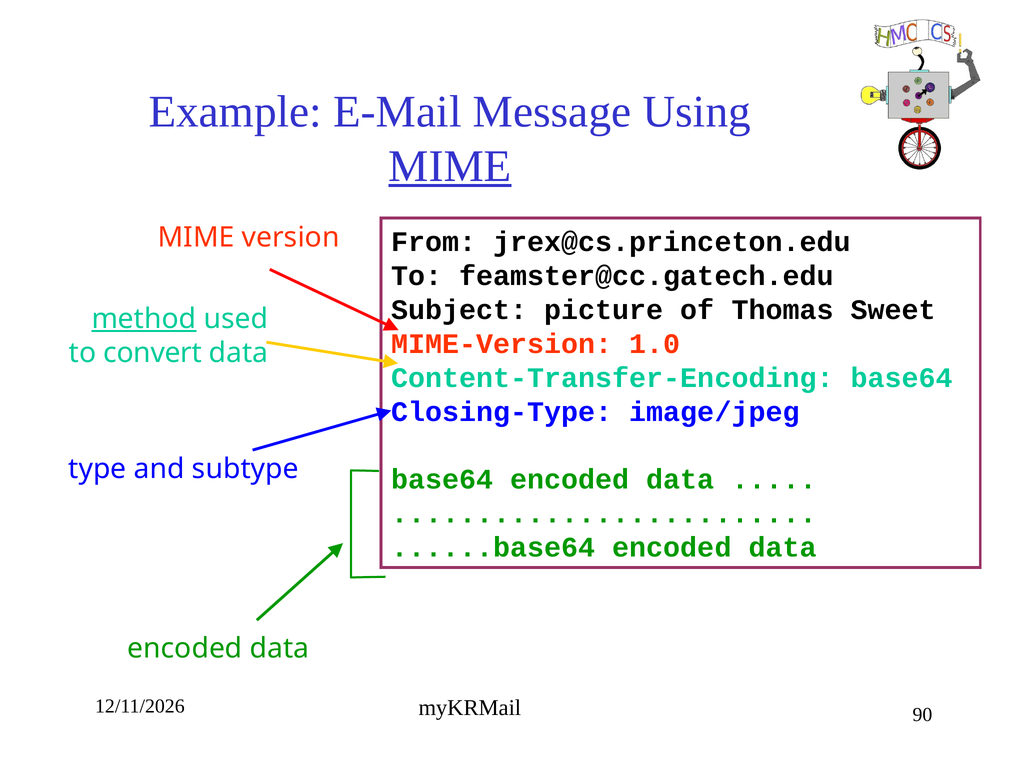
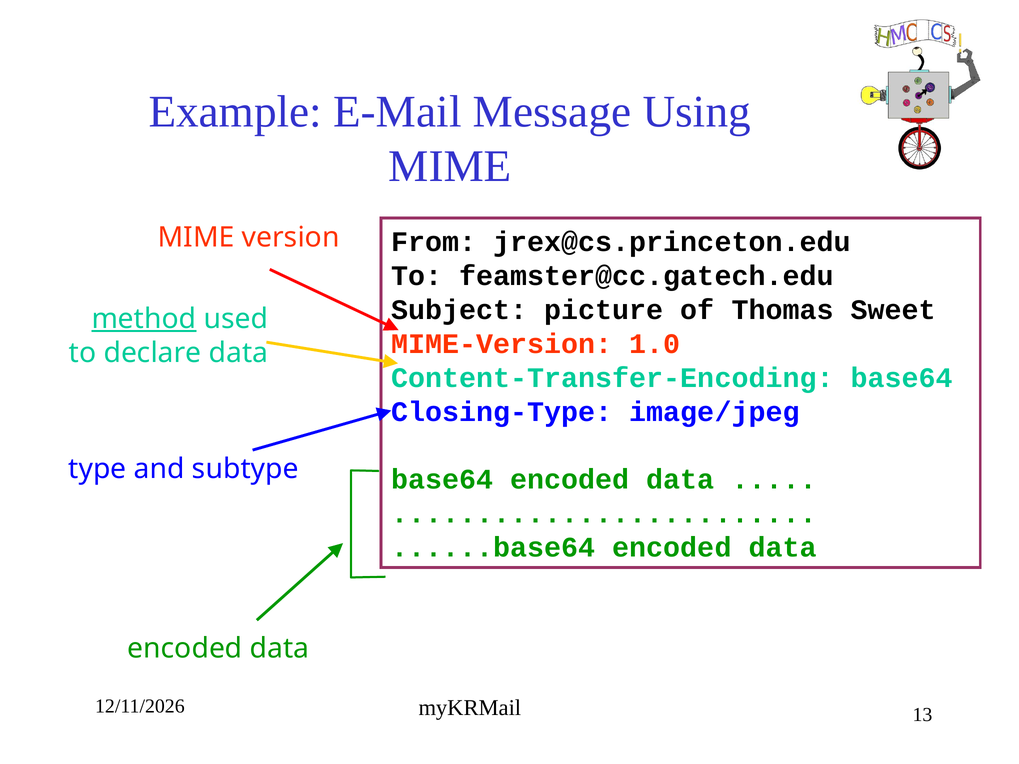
MIME at (450, 166) underline: present -> none
convert: convert -> declare
90: 90 -> 13
